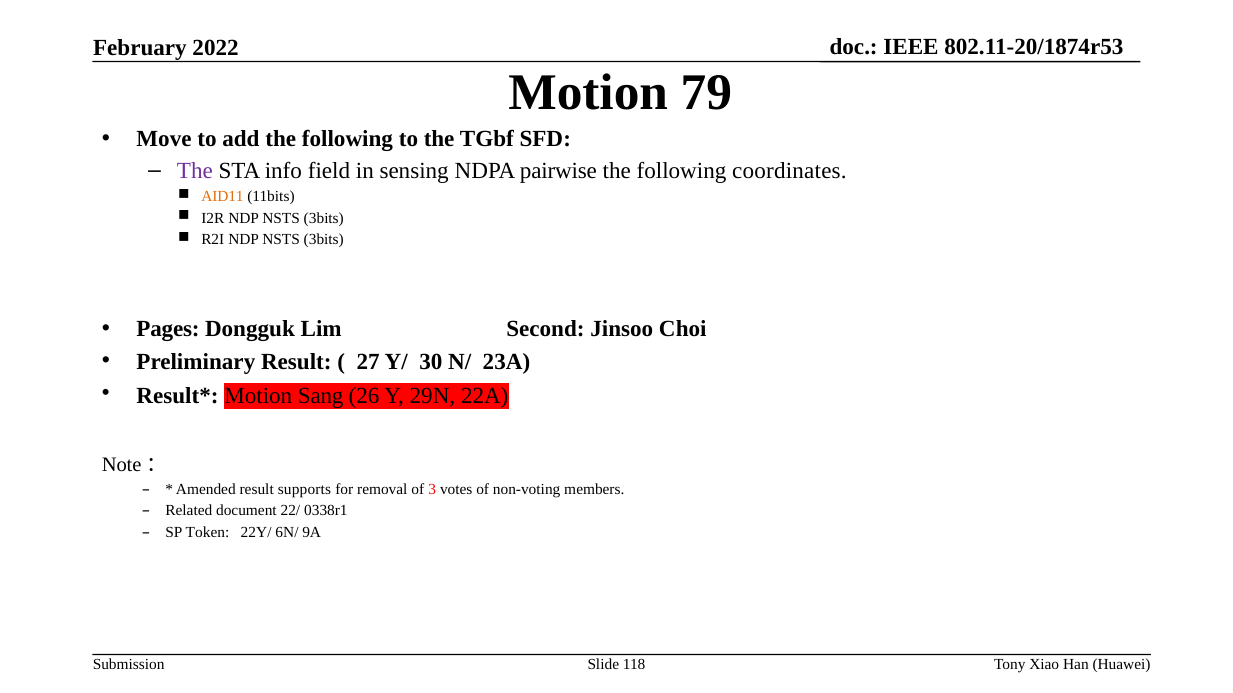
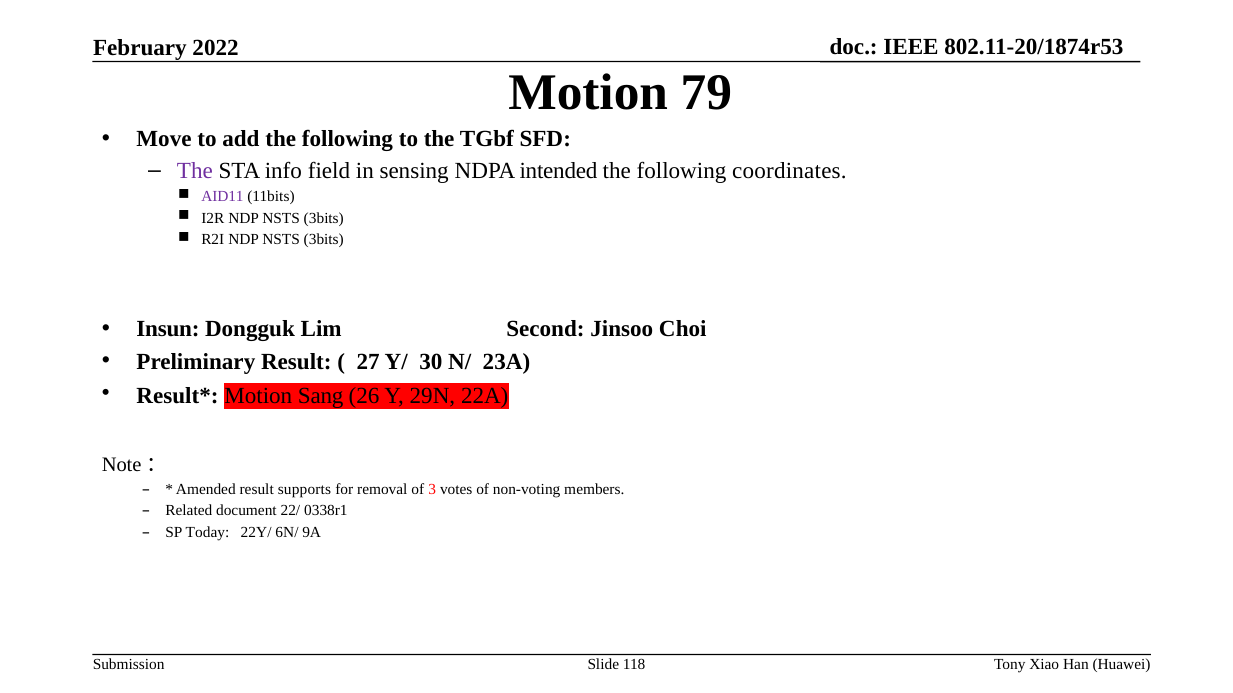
pairwise: pairwise -> intended
AID11 colour: orange -> purple
Pages: Pages -> Insun
Token: Token -> Today
